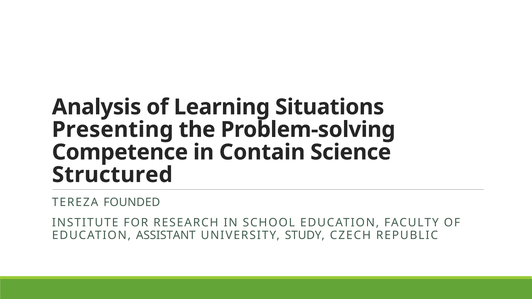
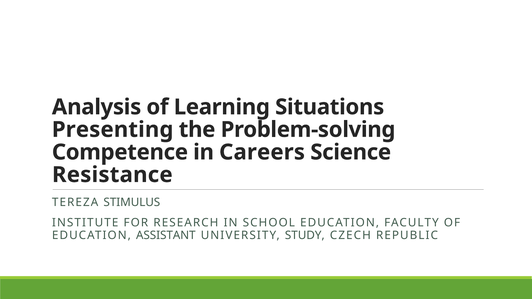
Contain: Contain -> Careers
Structured: Structured -> Resistance
FOUNDED: FOUNDED -> STIMULUS
